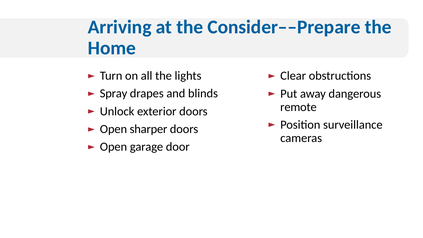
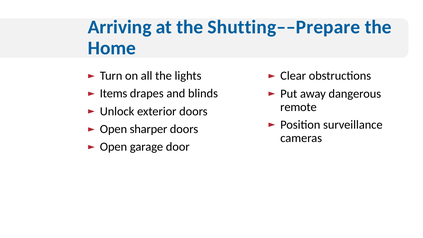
Consider––Prepare: Consider––Prepare -> Shutting––Prepare
Spray: Spray -> Items
